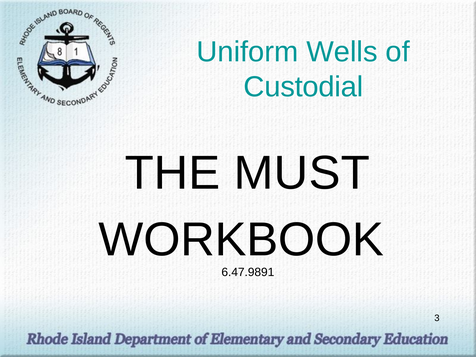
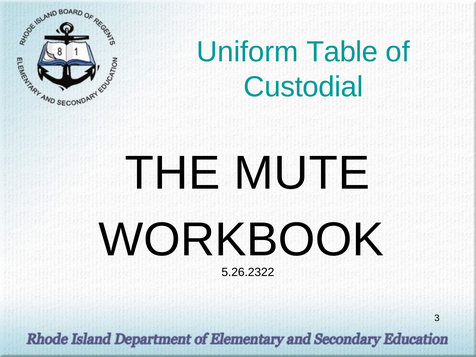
Wells: Wells -> Table
MUST: MUST -> MUTE
6.47.9891: 6.47.9891 -> 5.26.2322
